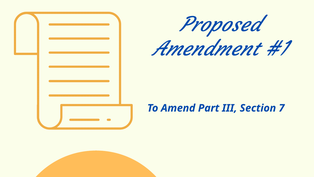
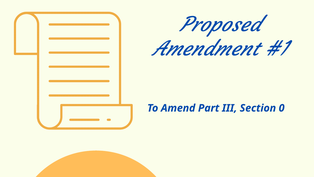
7: 7 -> 0
